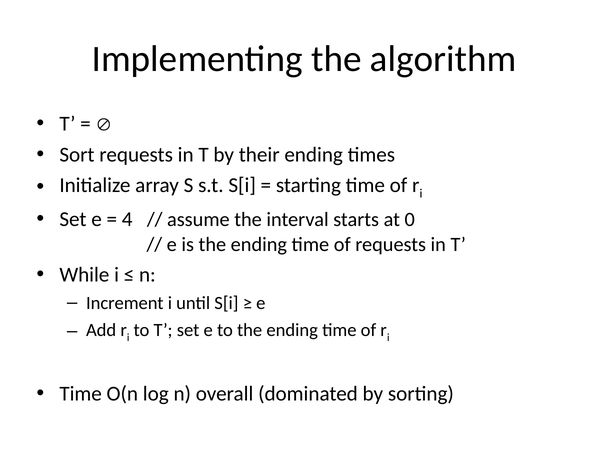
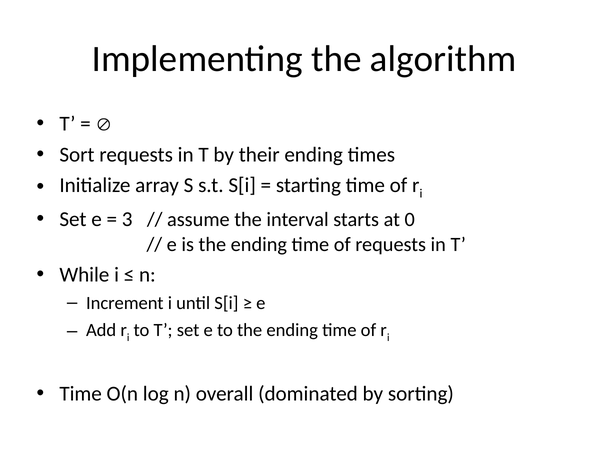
4: 4 -> 3
